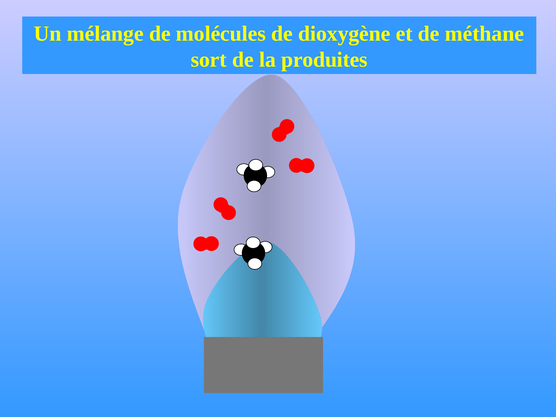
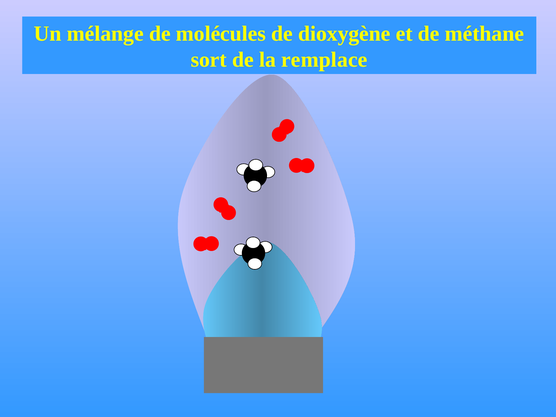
produites: produites -> remplace
